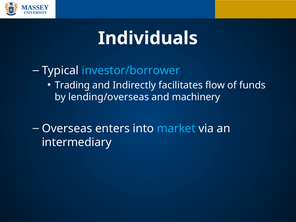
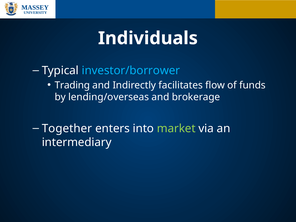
machinery: machinery -> brokerage
Overseas: Overseas -> Together
market colour: light blue -> light green
